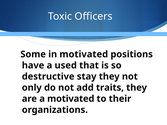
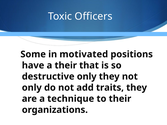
a used: used -> their
destructive stay: stay -> only
a motivated: motivated -> technique
